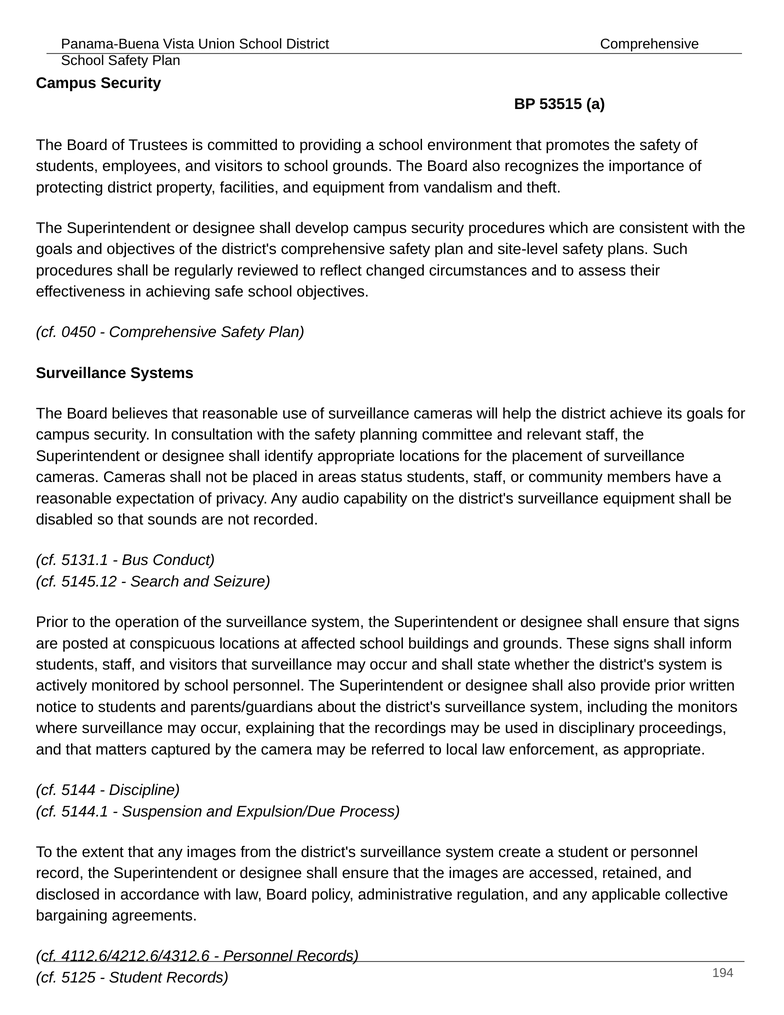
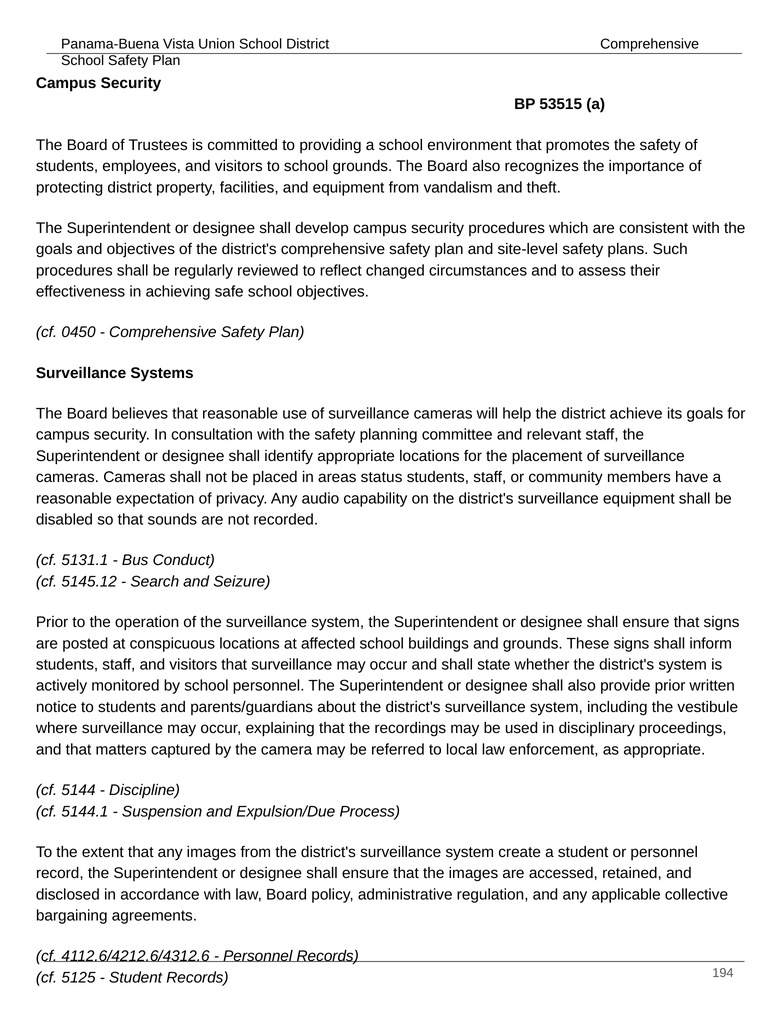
monitors: monitors -> vestibule
